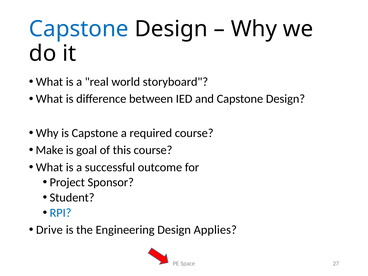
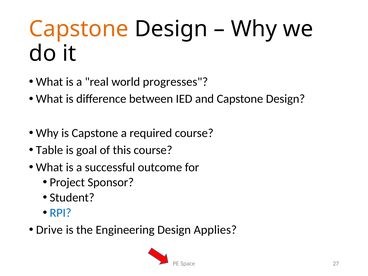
Capstone at (79, 29) colour: blue -> orange
storyboard: storyboard -> progresses
Make: Make -> Table
